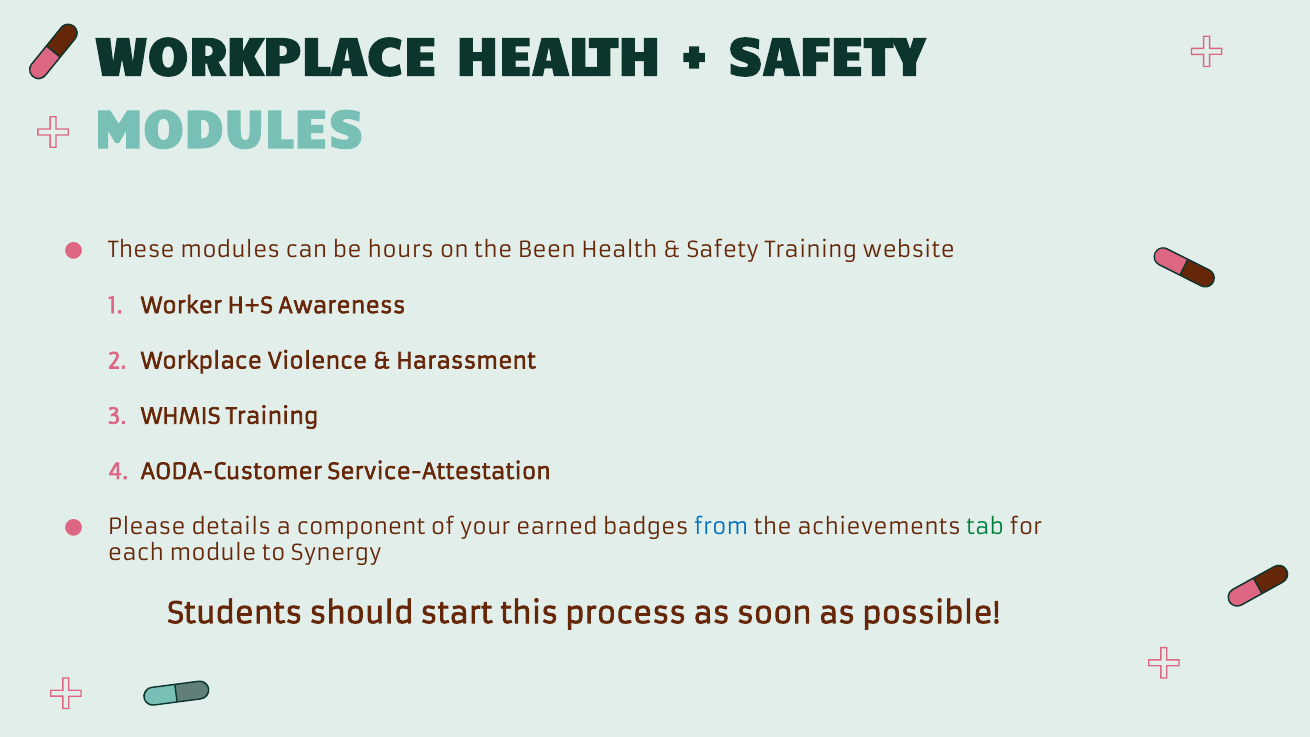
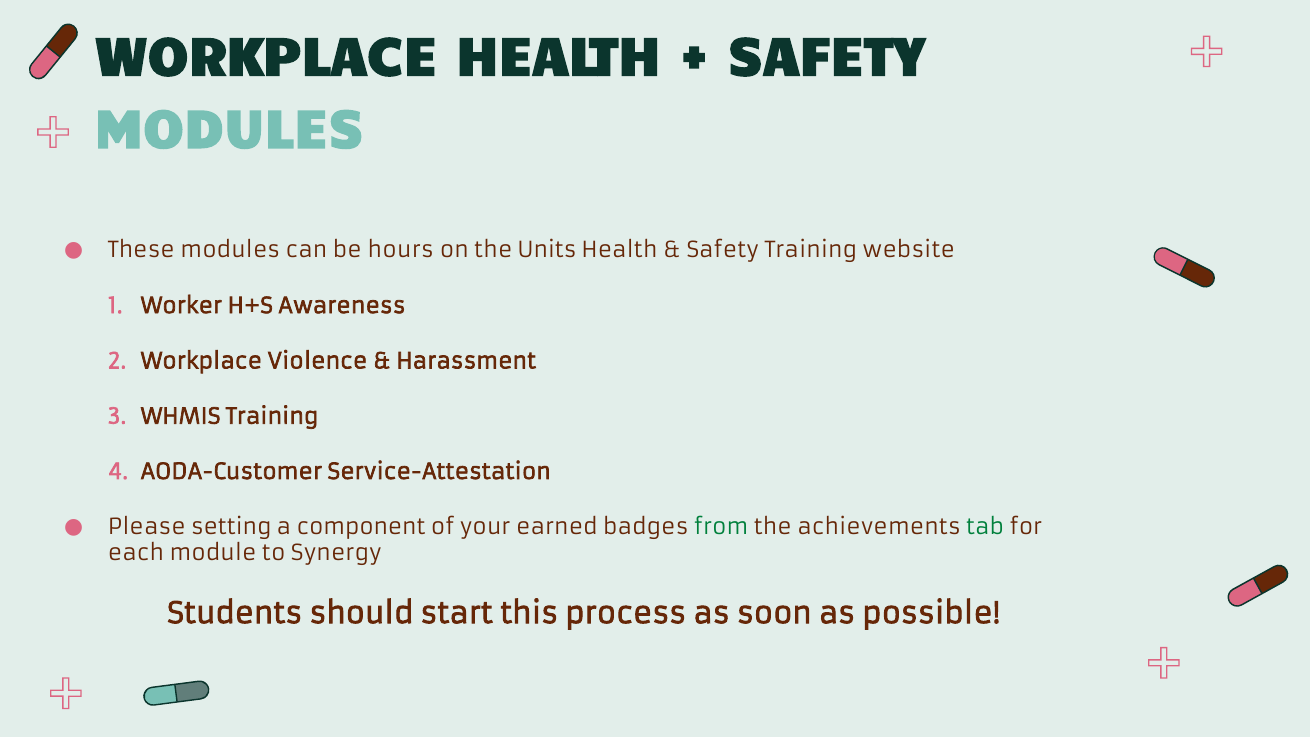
Been: Been -> Units
details: details -> setting
from colour: blue -> green
